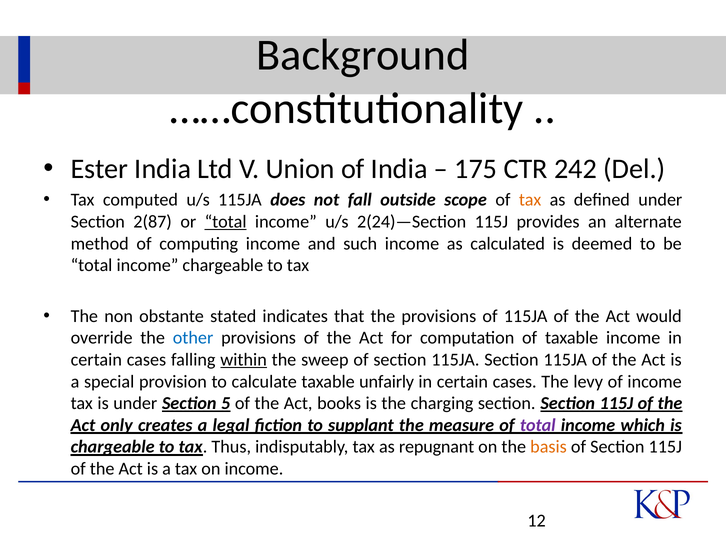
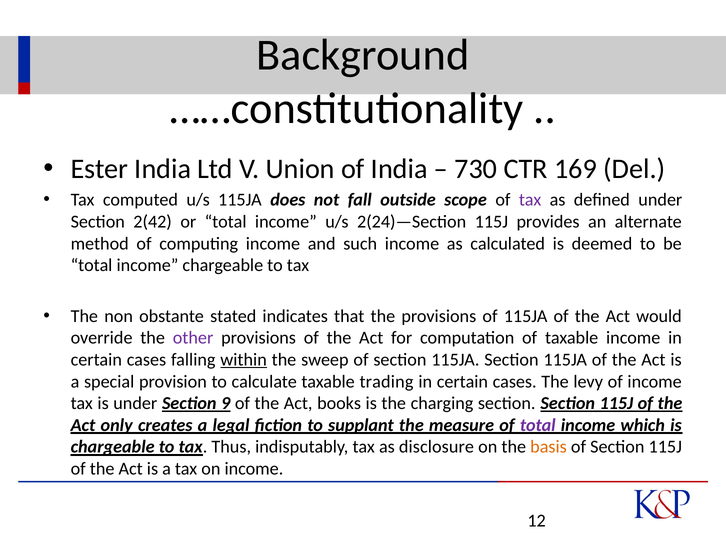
175: 175 -> 730
242: 242 -> 169
tax at (530, 200) colour: orange -> purple
2(87: 2(87 -> 2(42
total at (226, 222) underline: present -> none
other colour: blue -> purple
unfairly: unfairly -> trading
5: 5 -> 9
repugnant: repugnant -> disclosure
